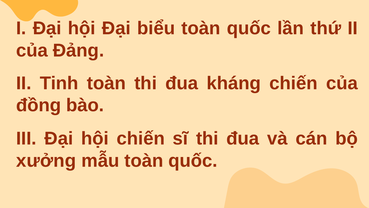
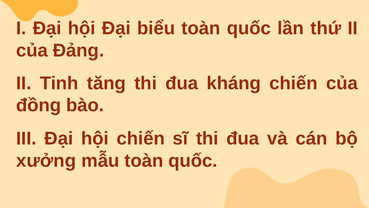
Tinh toàn: toàn -> tăng
